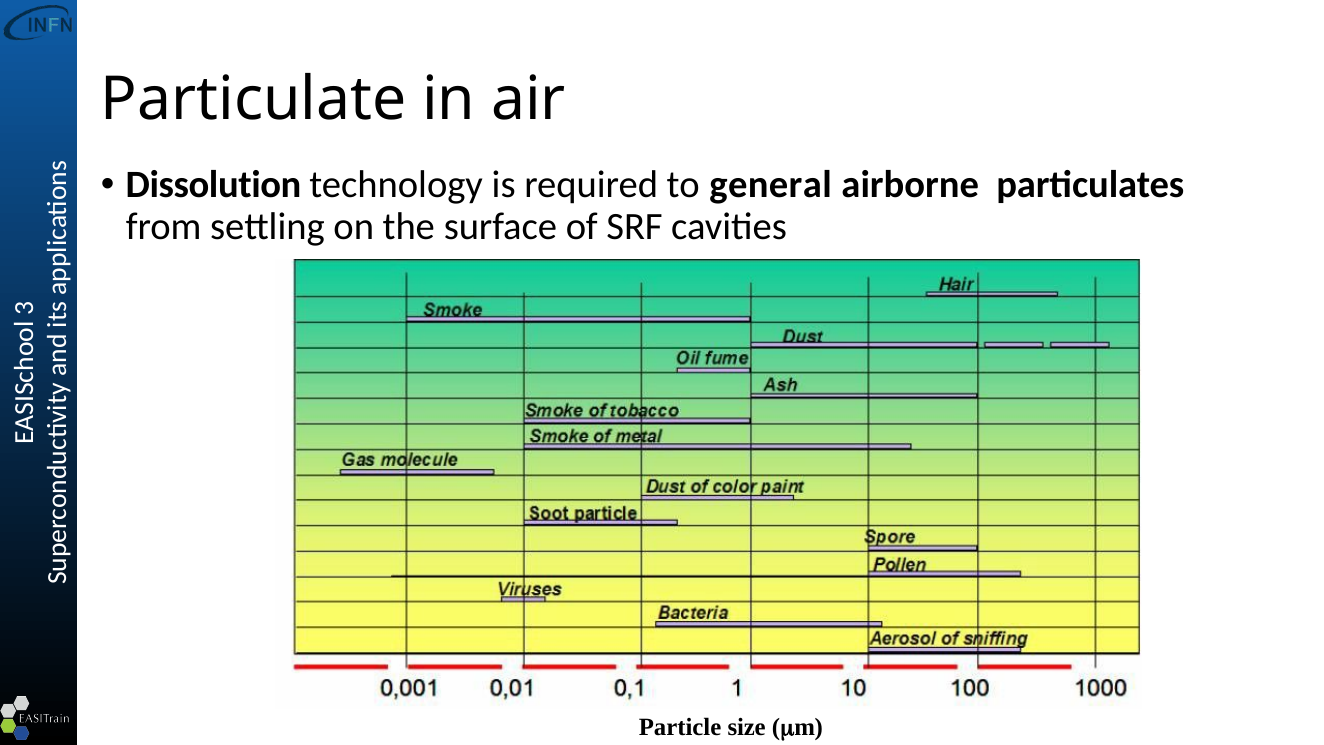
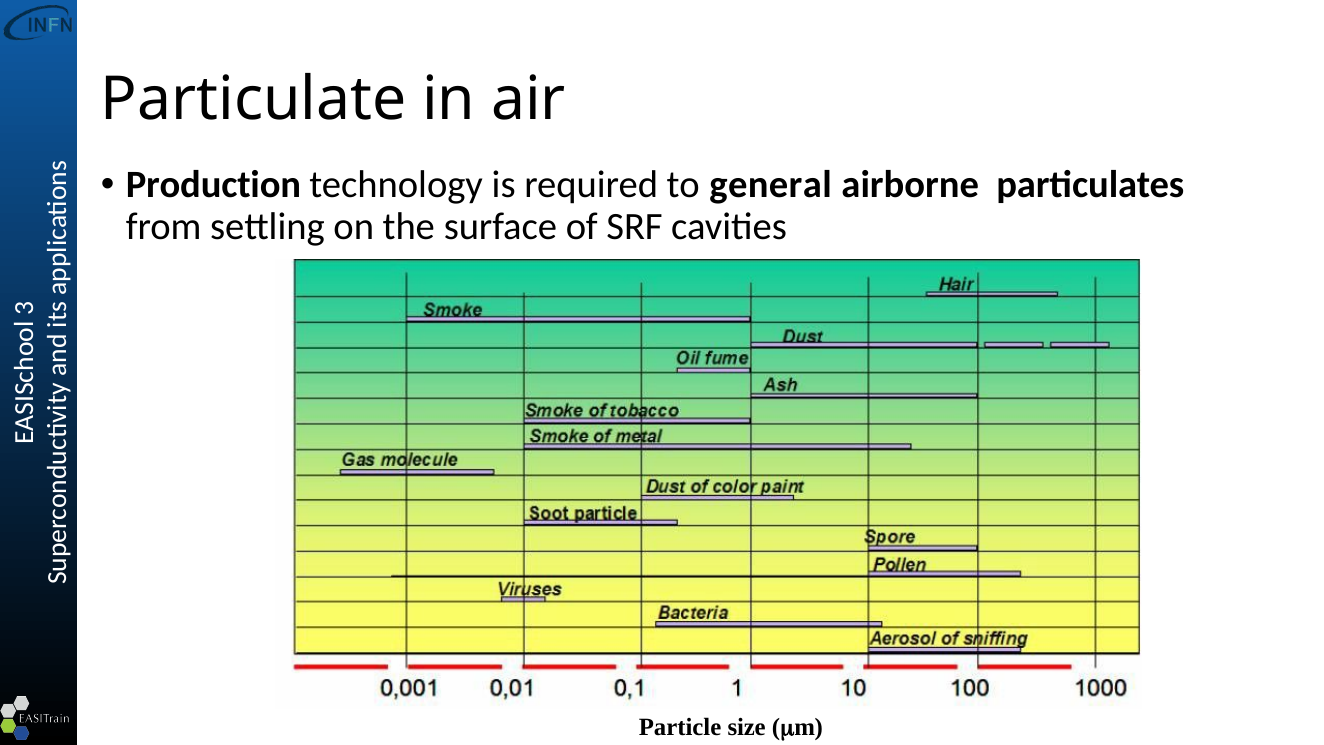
Dissolution: Dissolution -> Production
